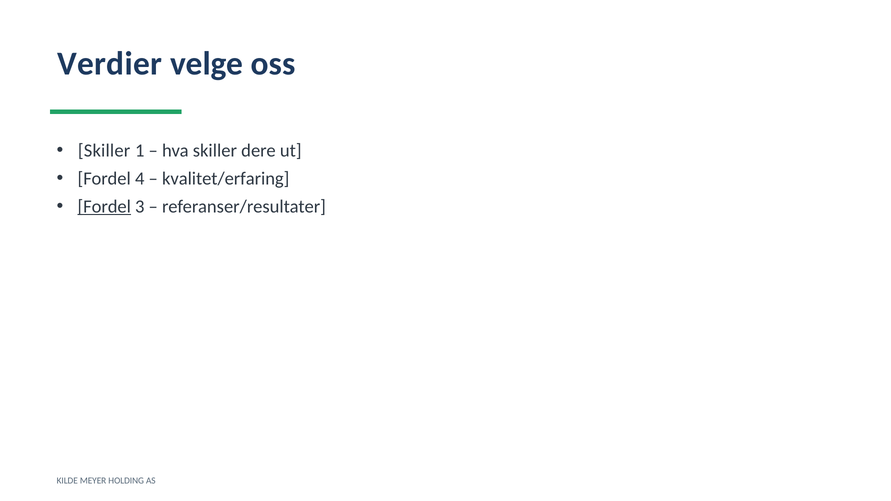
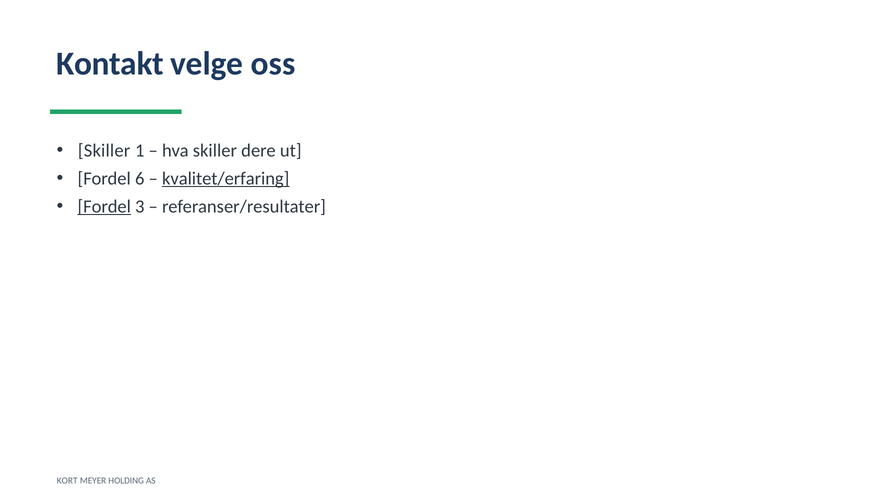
Verdier: Verdier -> Kontakt
4: 4 -> 6
kvalitet/erfaring underline: none -> present
KILDE: KILDE -> KORT
